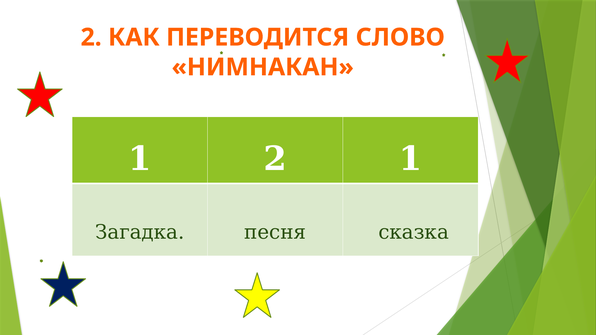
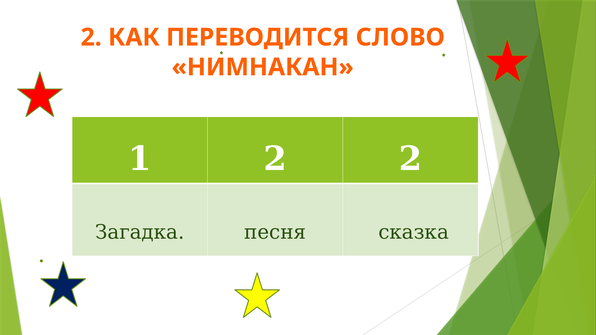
2 1: 1 -> 2
